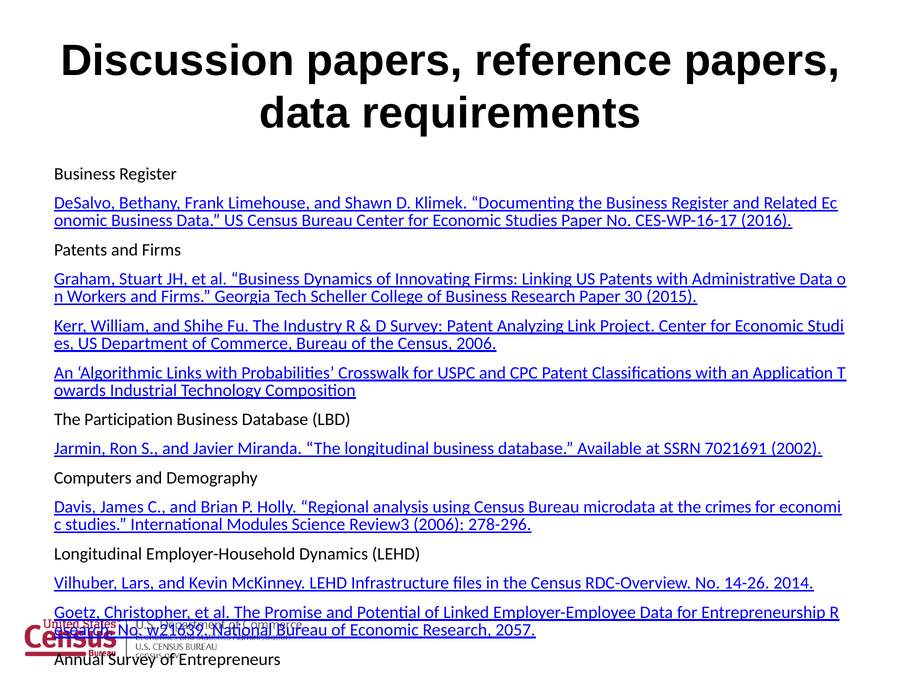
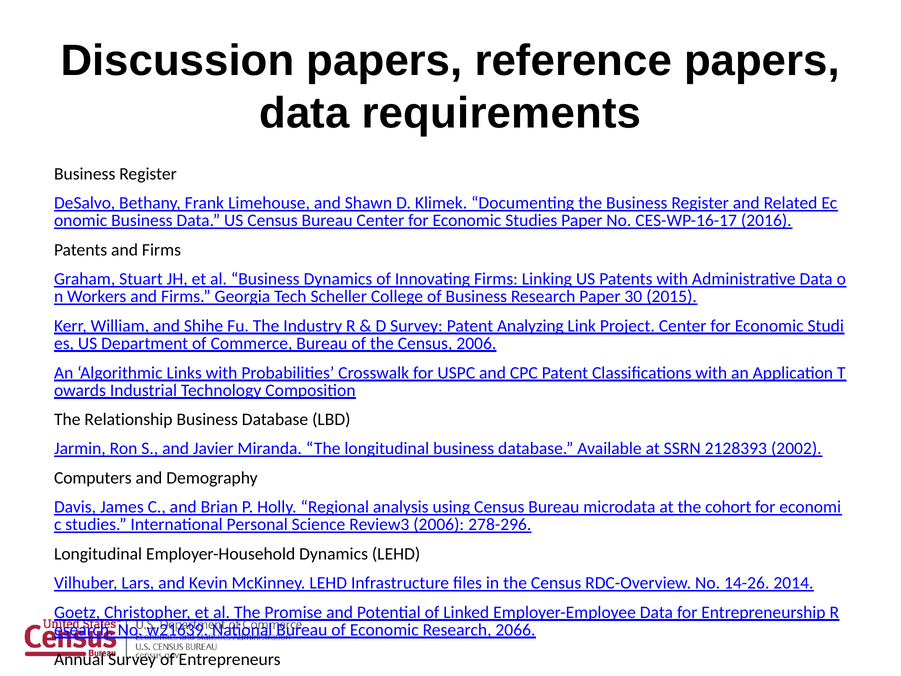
Participation: Participation -> Relationship
7021691: 7021691 -> 2128393
crimes: crimes -> cohort
Modules: Modules -> Personal
2057: 2057 -> 2066
